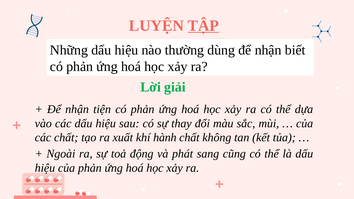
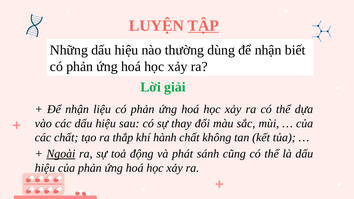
tiện: tiện -> liệu
xuất: xuất -> thắp
Ngoài underline: none -> present
sang: sang -> sánh
